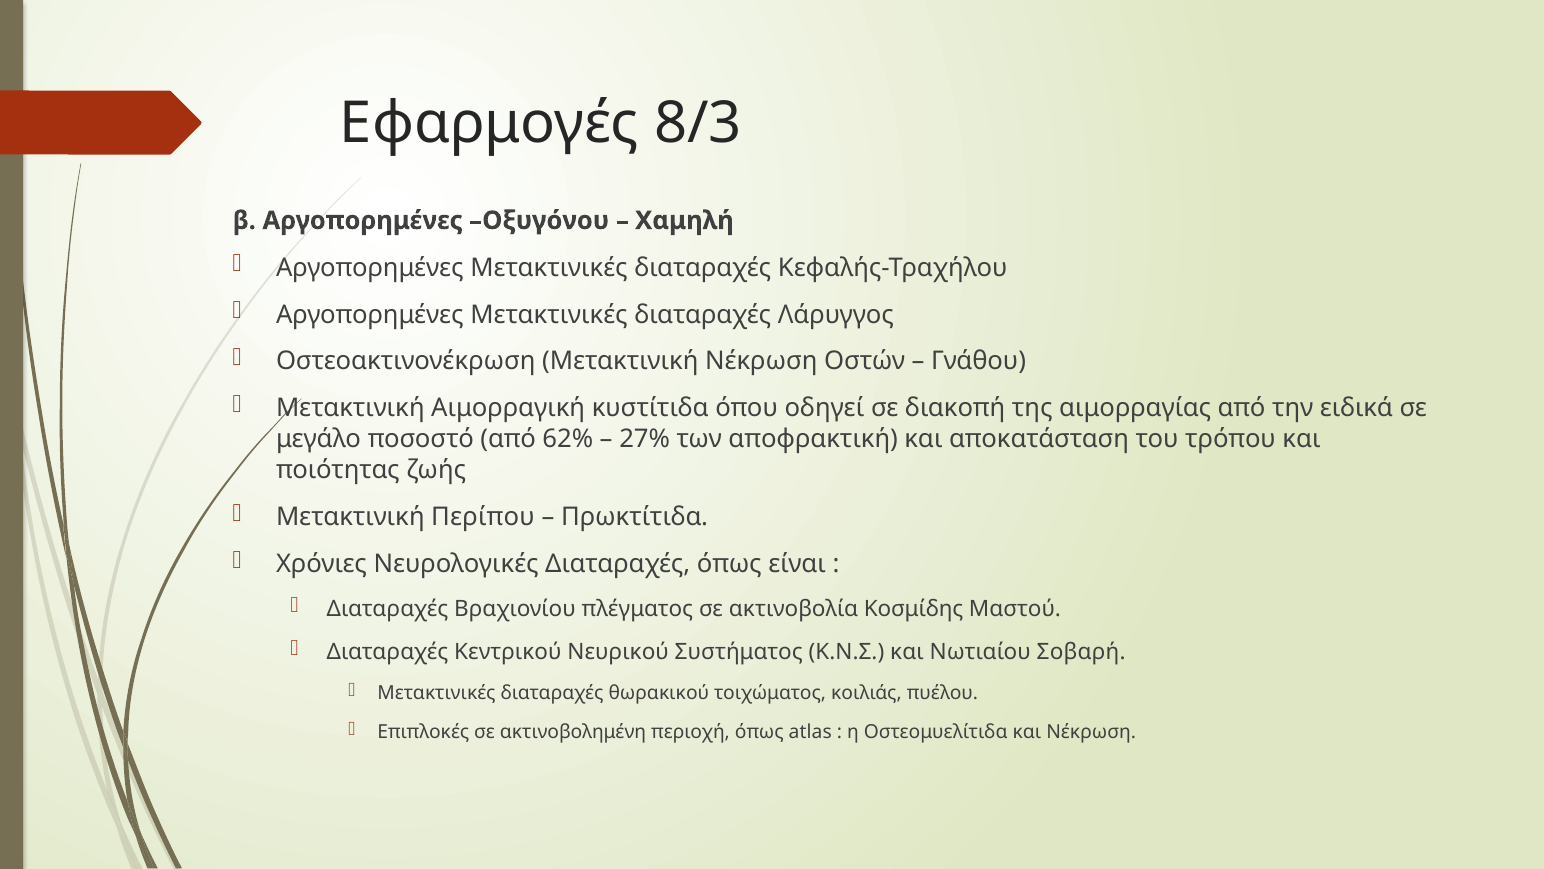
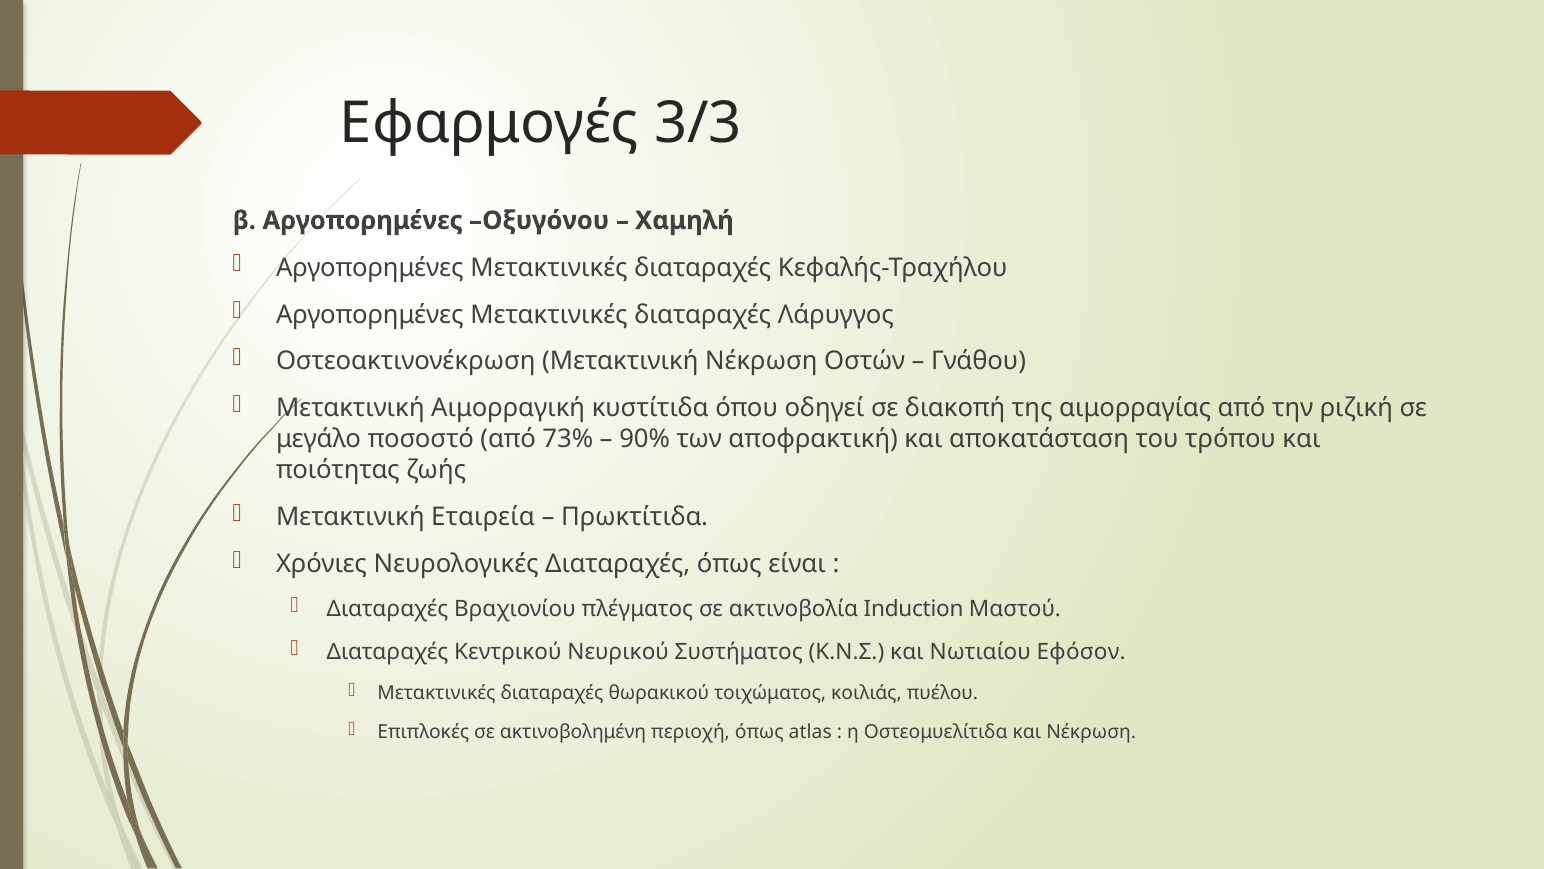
8/3: 8/3 -> 3/3
ειδικά: ειδικά -> ριζική
62%: 62% -> 73%
27%: 27% -> 90%
Περίπου: Περίπου -> Εταιρεία
Κοσμίδης: Κοσμίδης -> Induction
Σοβαρή: Σοβαρή -> Εφόσον
